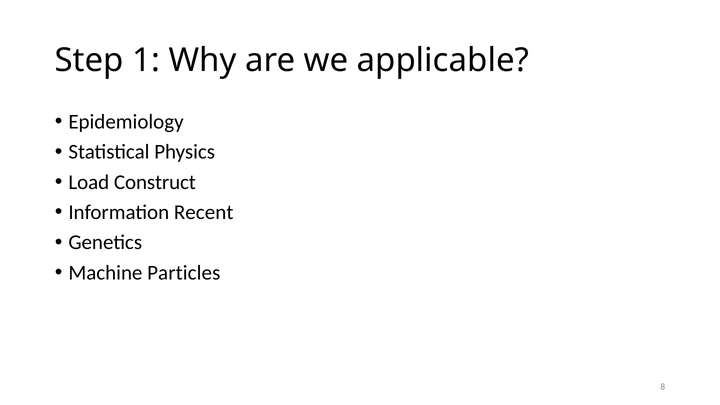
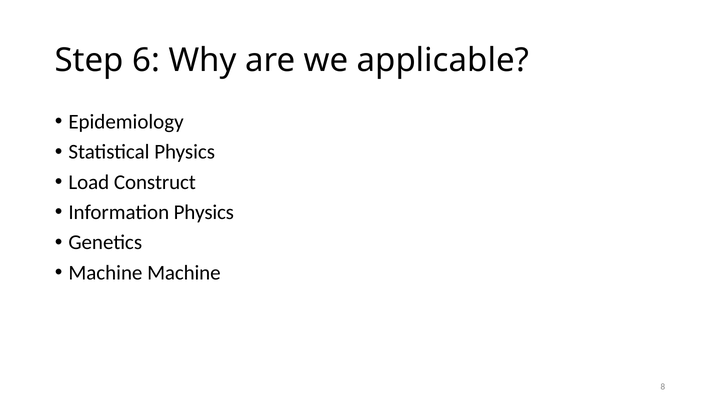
1: 1 -> 6
Information Recent: Recent -> Physics
Machine Particles: Particles -> Machine
